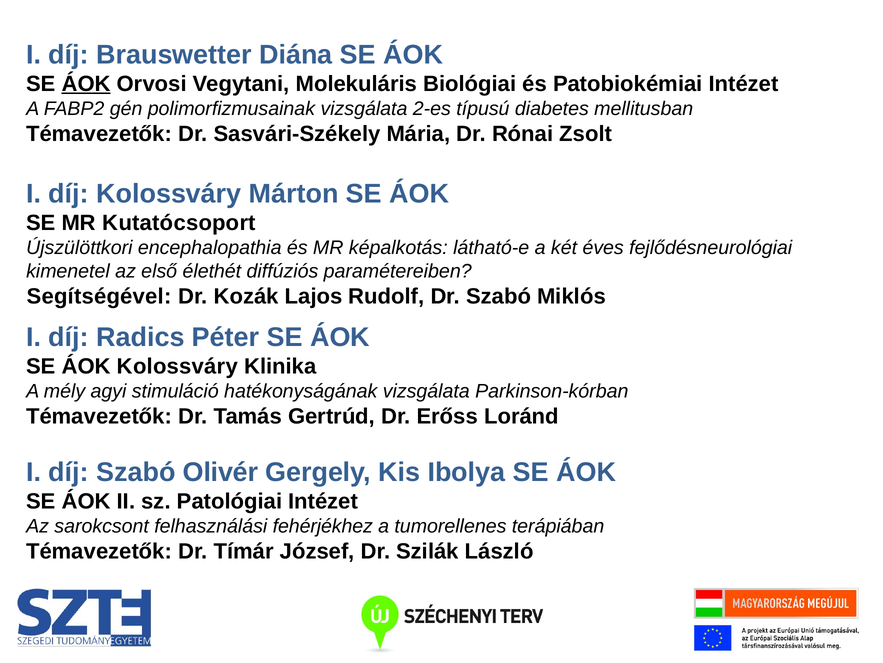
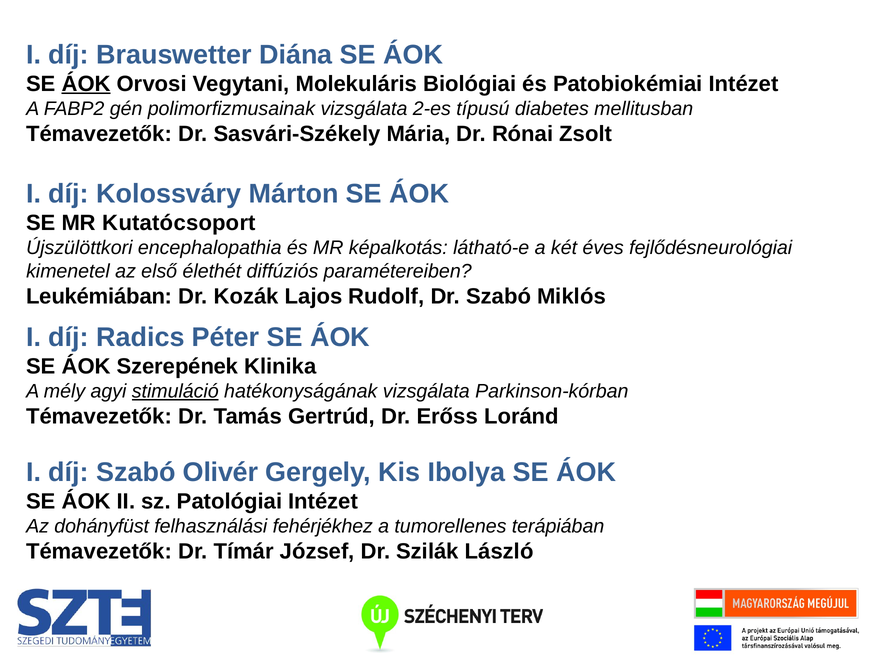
Segítségével: Segítségével -> Leukémiában
ÁOK Kolossváry: Kolossváry -> Szerepének
stimuláció underline: none -> present
sarokcsont: sarokcsont -> dohányfüst
